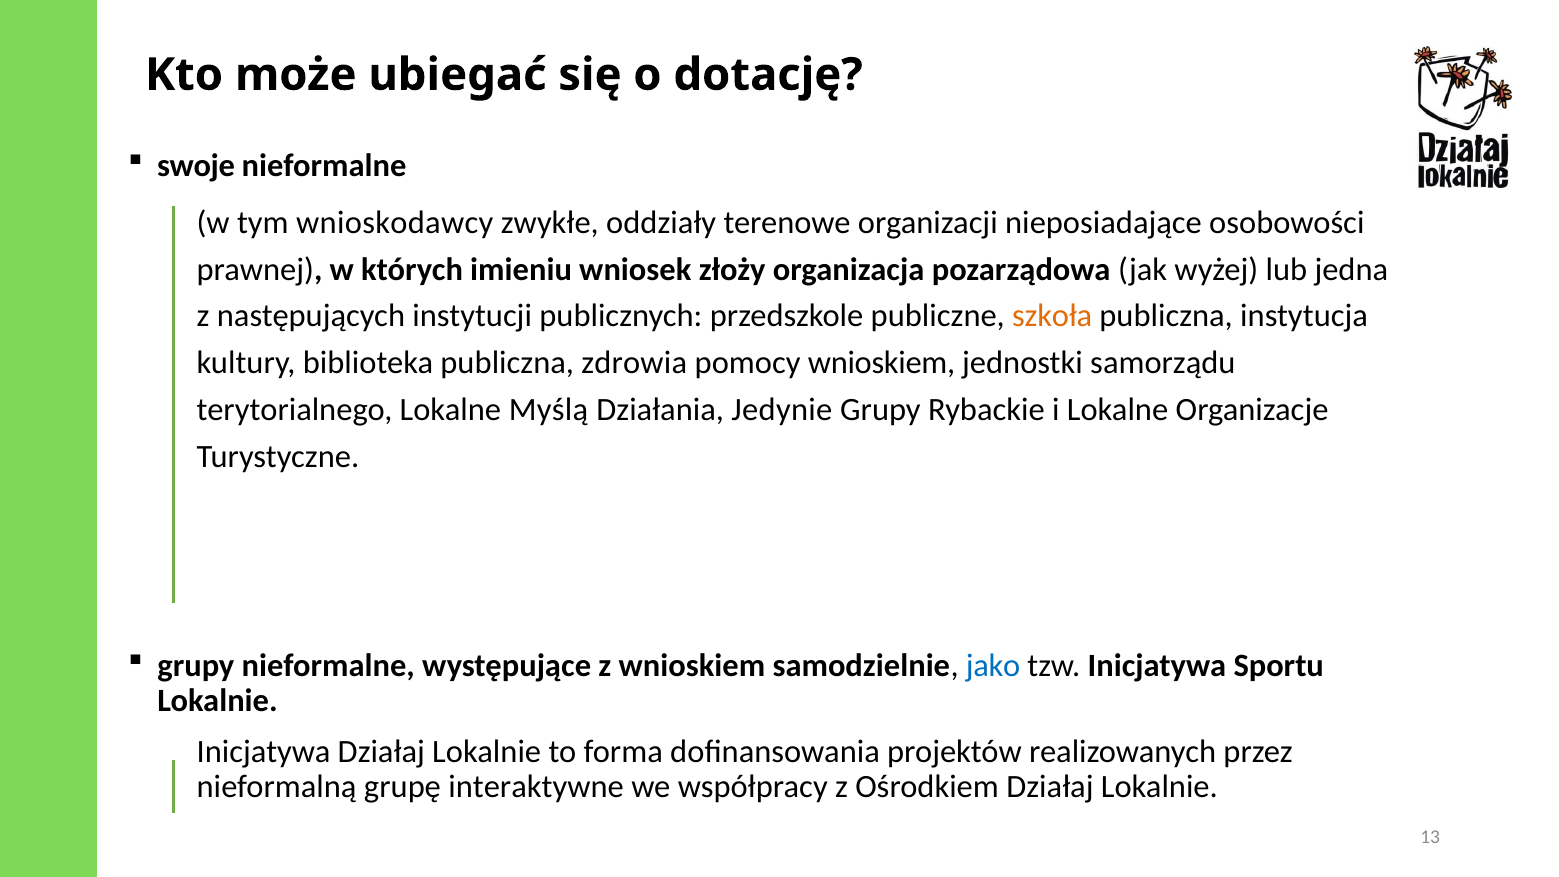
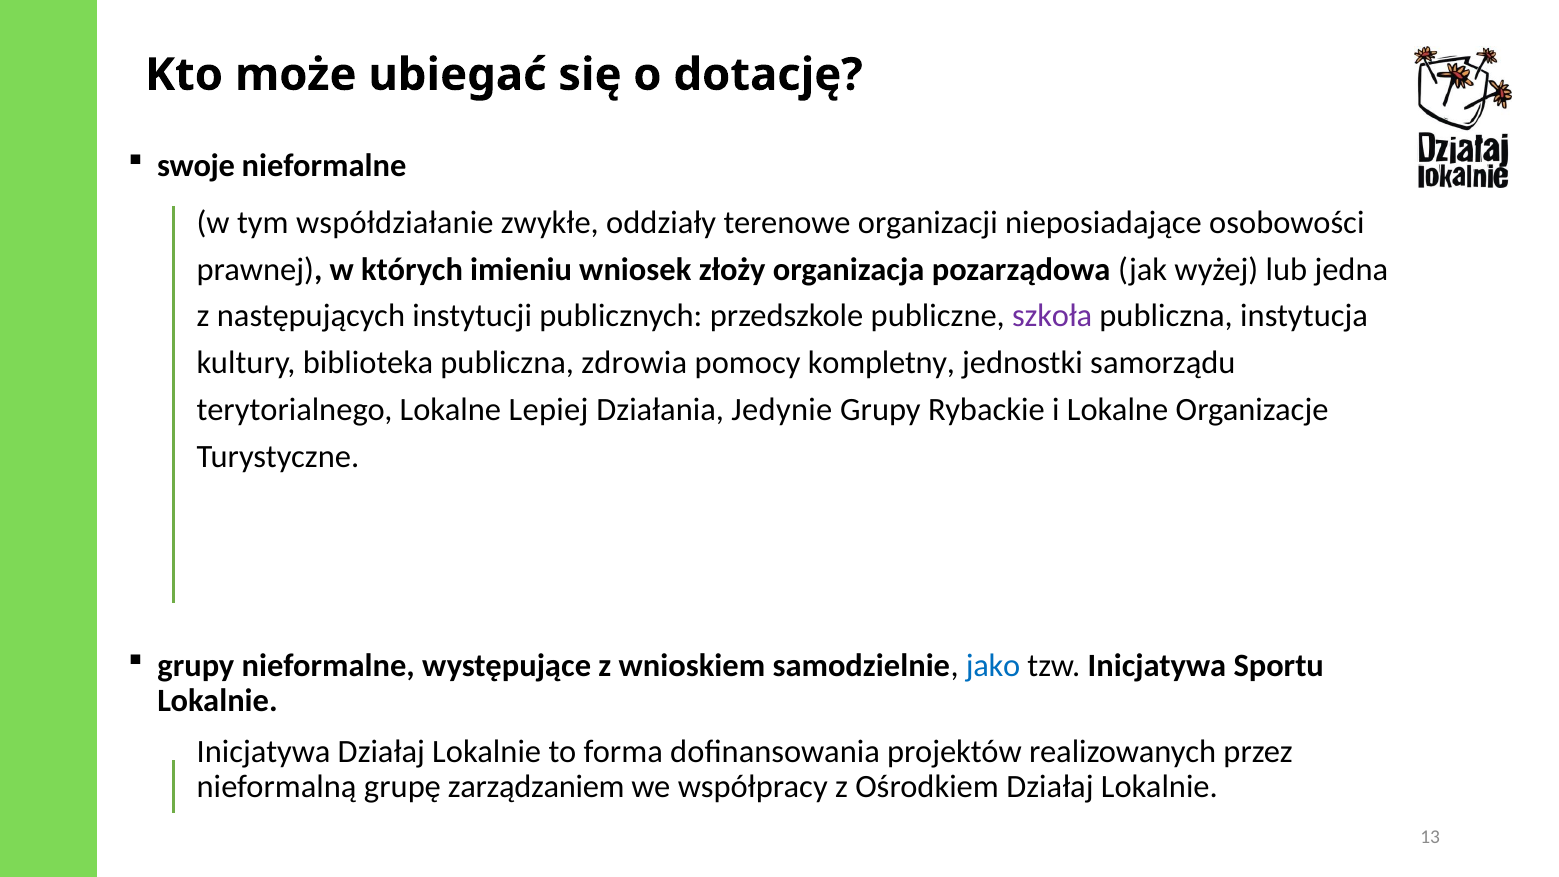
wnioskodawcy: wnioskodawcy -> współdziałanie
szkoła colour: orange -> purple
pomocy wnioskiem: wnioskiem -> kompletny
Myślą: Myślą -> Lepiej
interaktywne: interaktywne -> zarządzaniem
